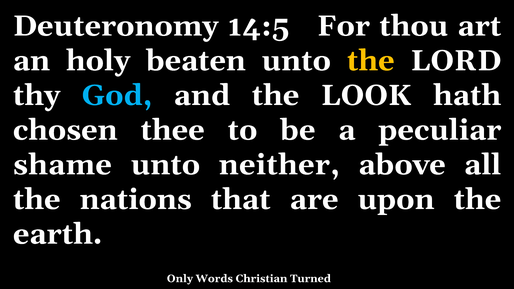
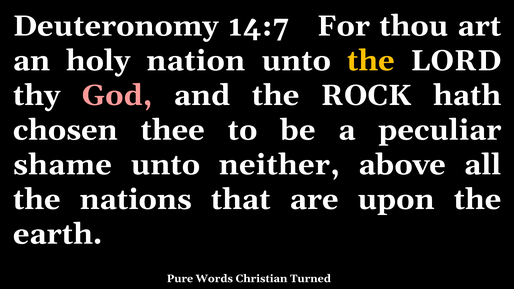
14:5: 14:5 -> 14:7
beaten: beaten -> nation
God colour: light blue -> pink
LOOK: LOOK -> ROCK
Only: Only -> Pure
